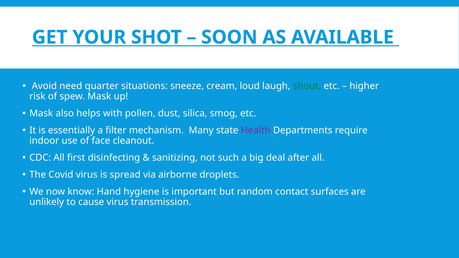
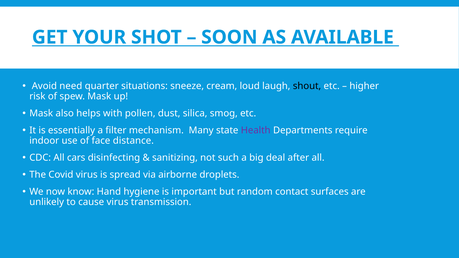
shout colour: green -> black
cleanout: cleanout -> distance
first: first -> cars
